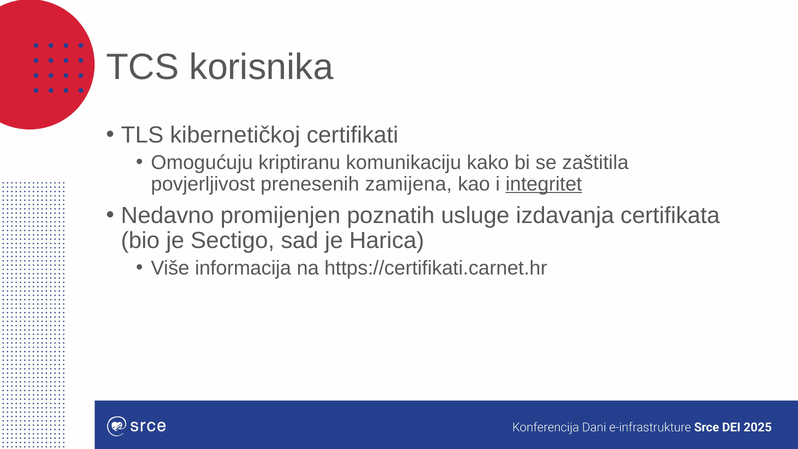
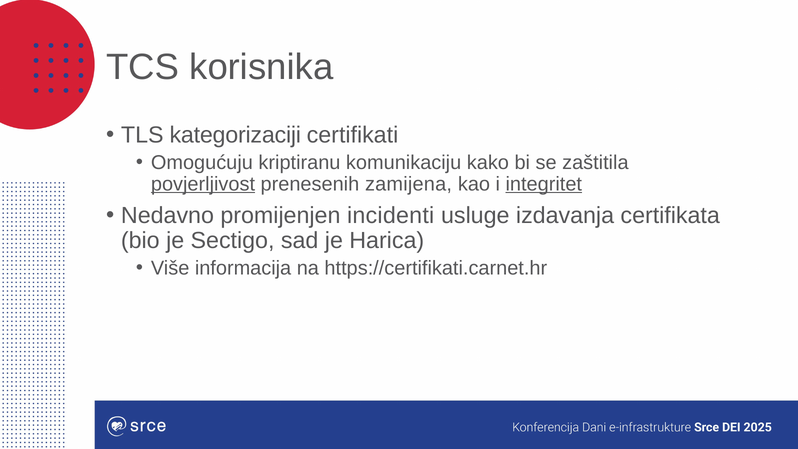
kibernetičkoj: kibernetičkoj -> kategorizaciji
povjerljivost underline: none -> present
poznatih: poznatih -> incidenti
